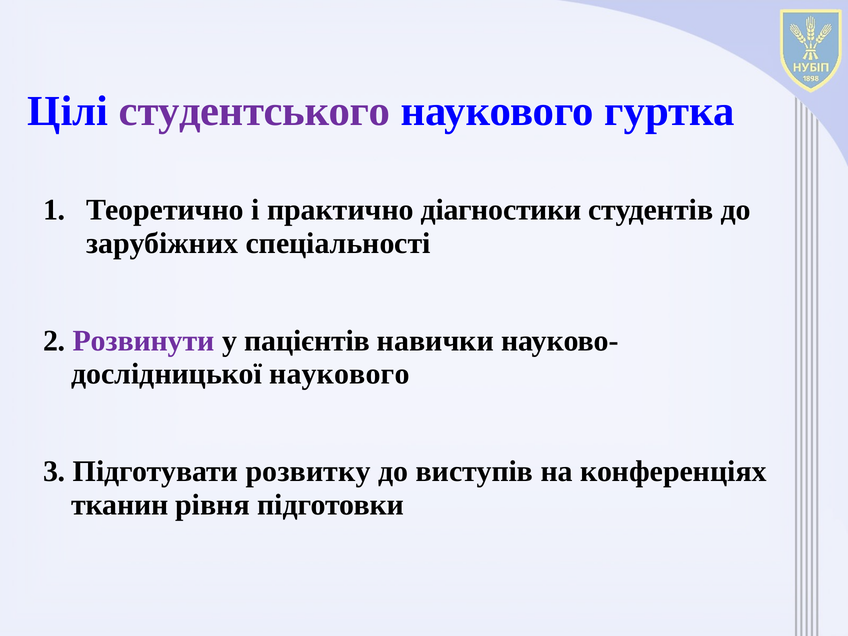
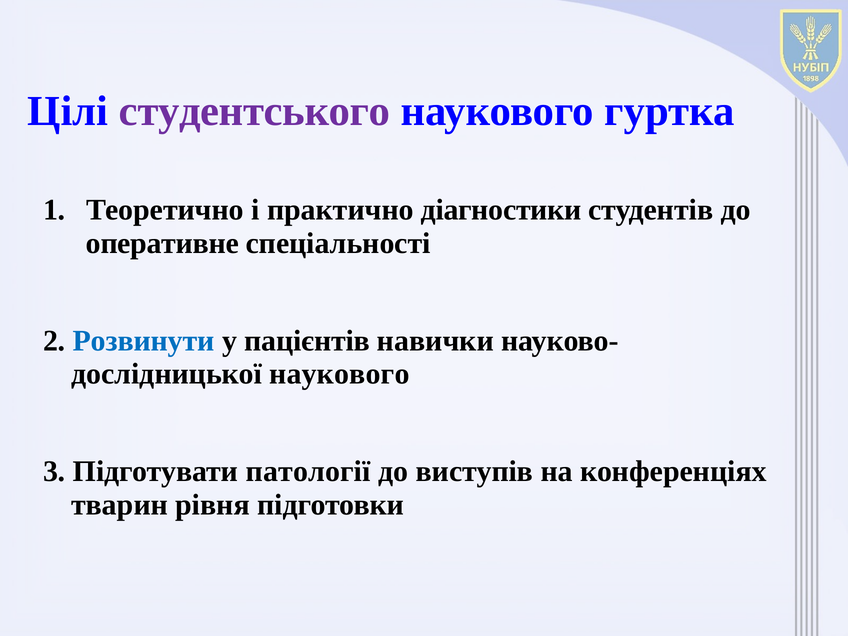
зарубіжних: зарубіжних -> оперативне
Розвинути colour: purple -> blue
розвитку: розвитку -> патології
тканин: тканин -> тварин
